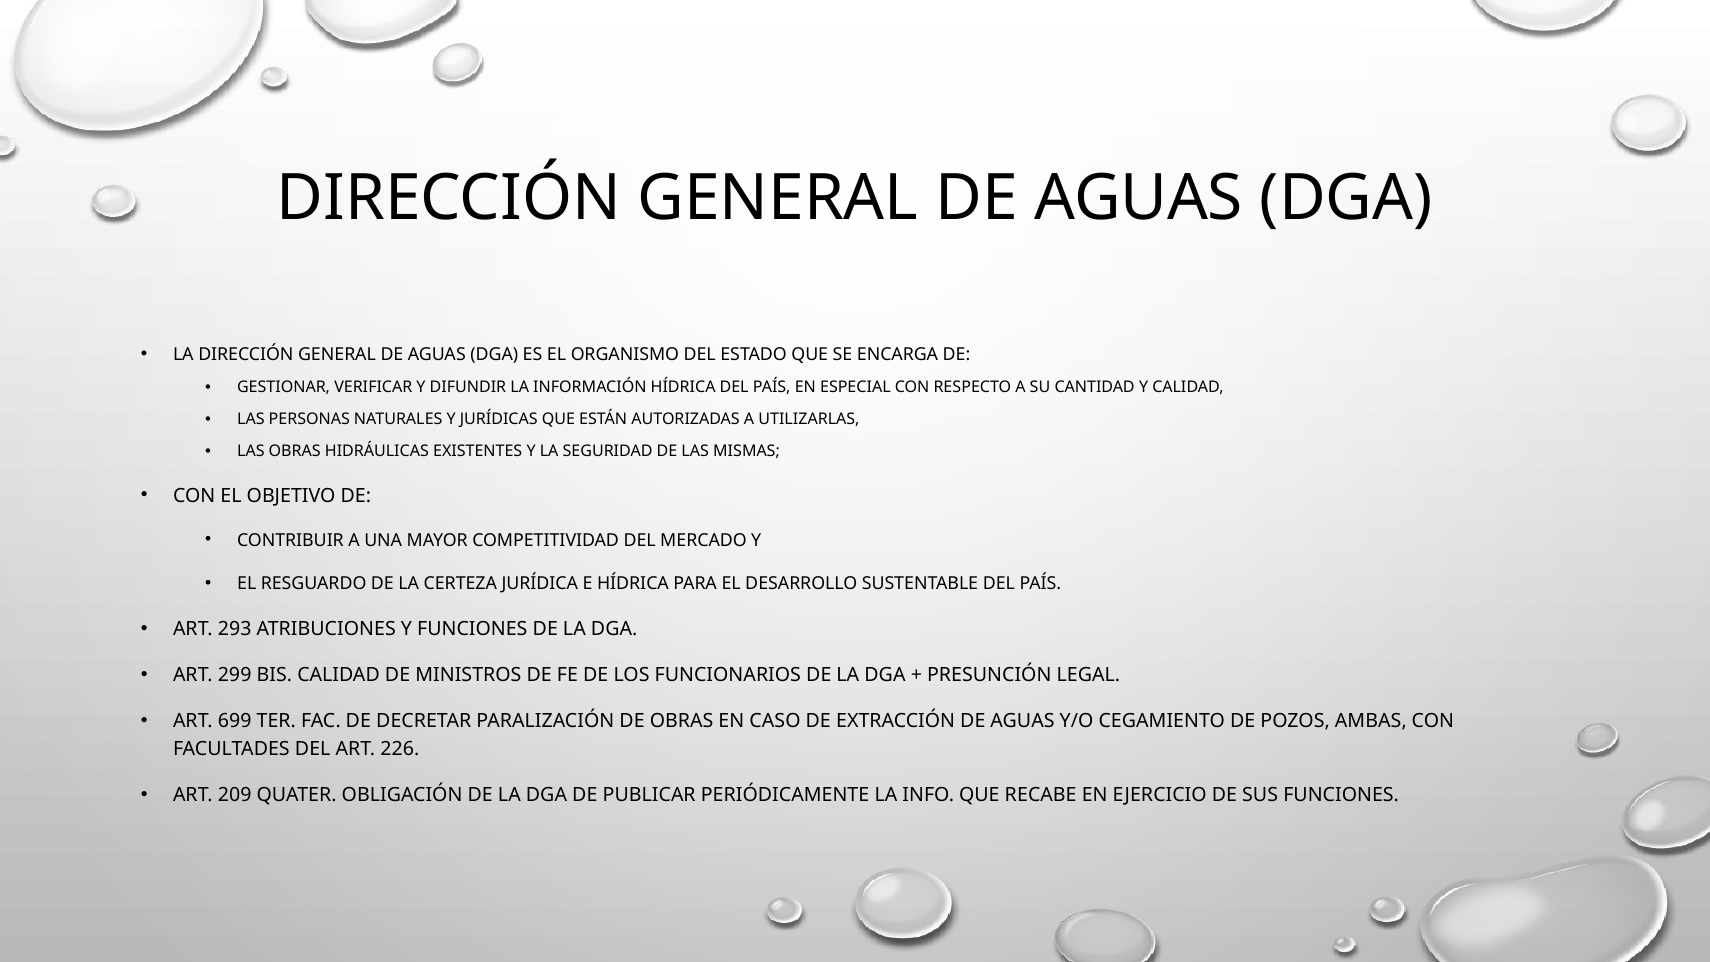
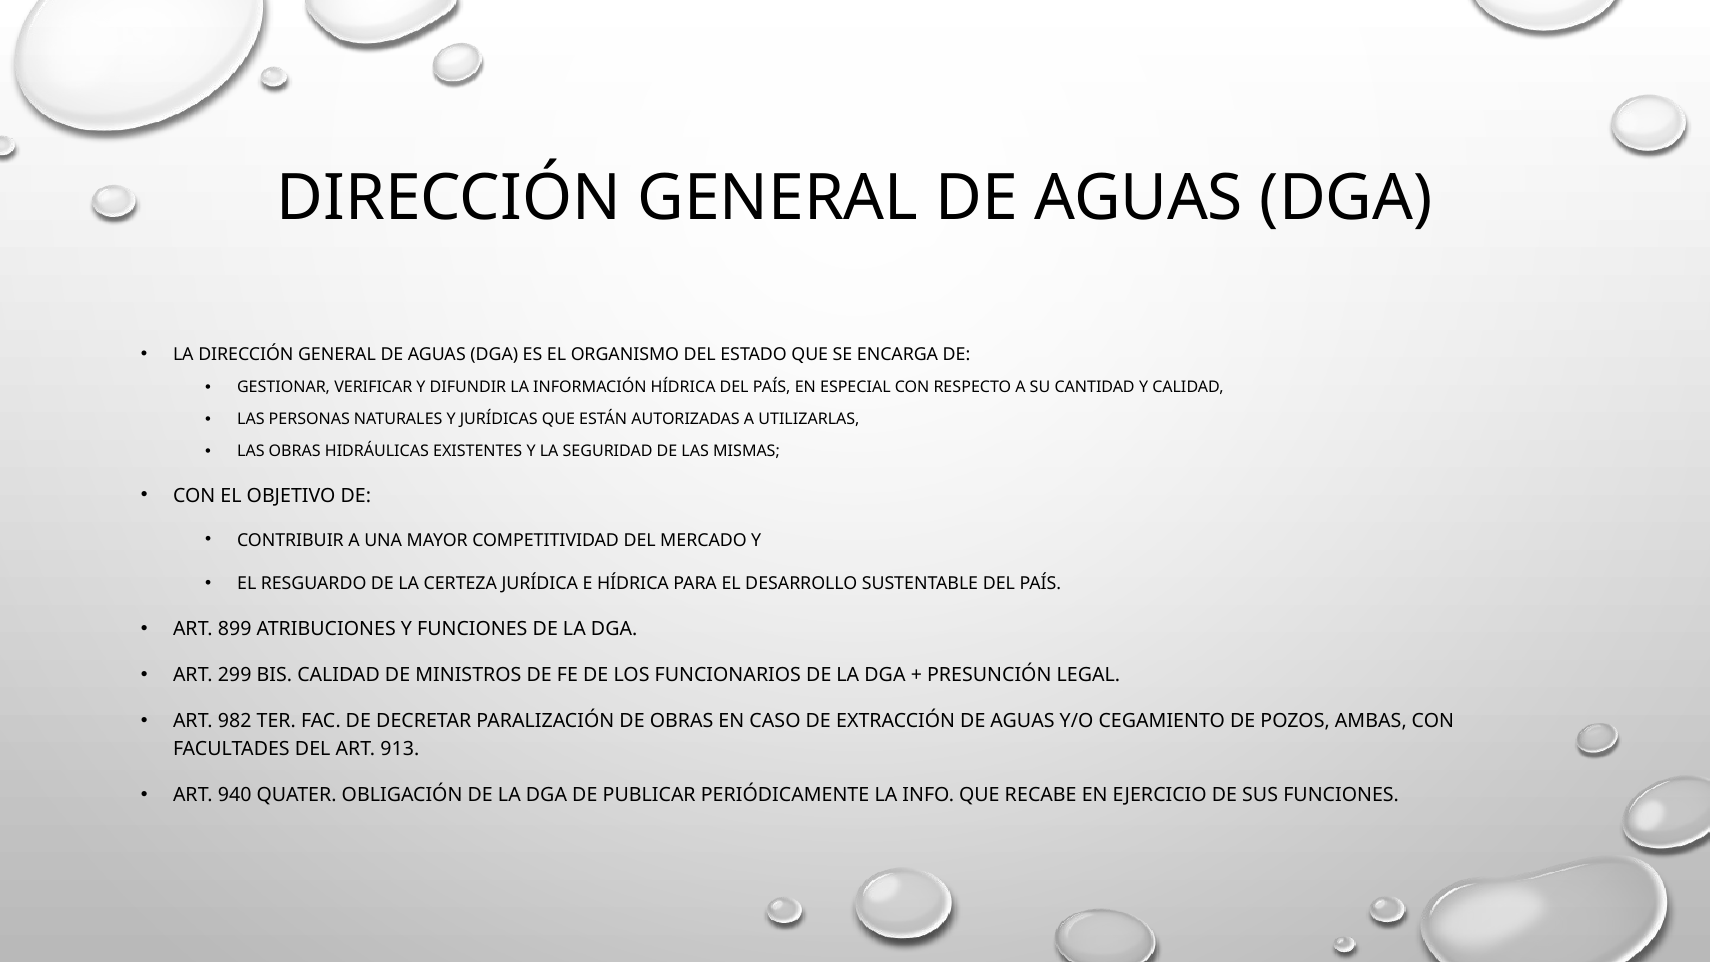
293: 293 -> 899
699: 699 -> 982
226: 226 -> 913
209: 209 -> 940
